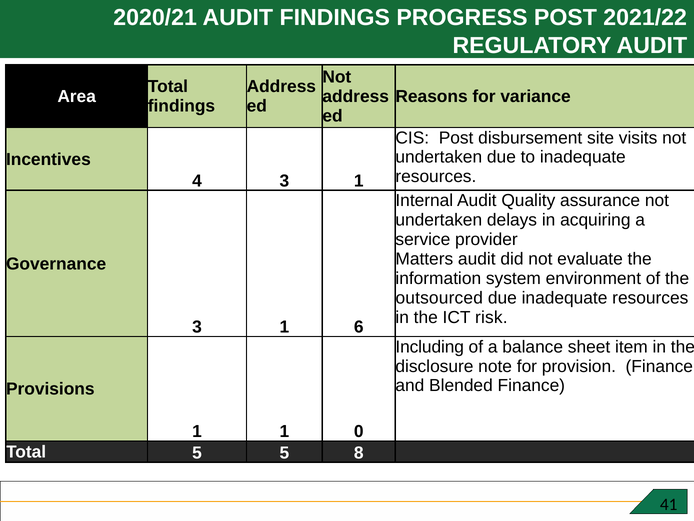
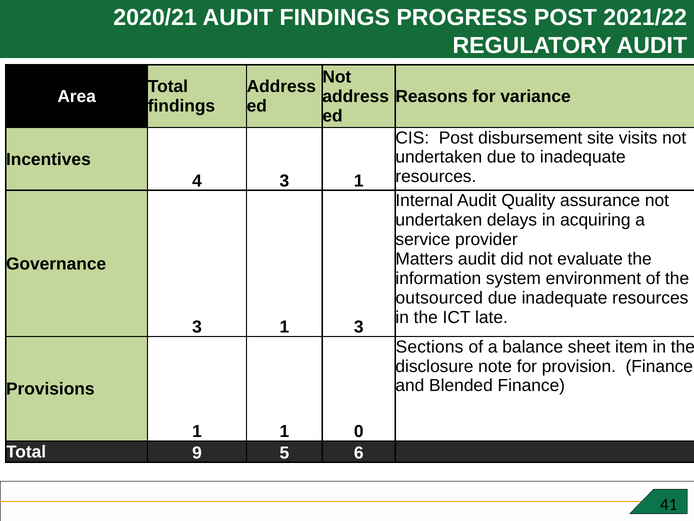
risk: risk -> late
1 6: 6 -> 3
Including: Including -> Sections
Total 5: 5 -> 9
8: 8 -> 6
